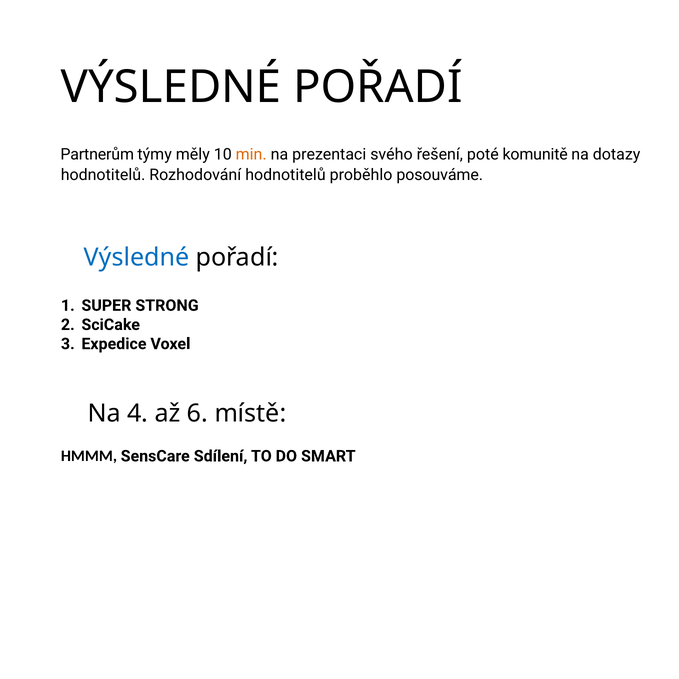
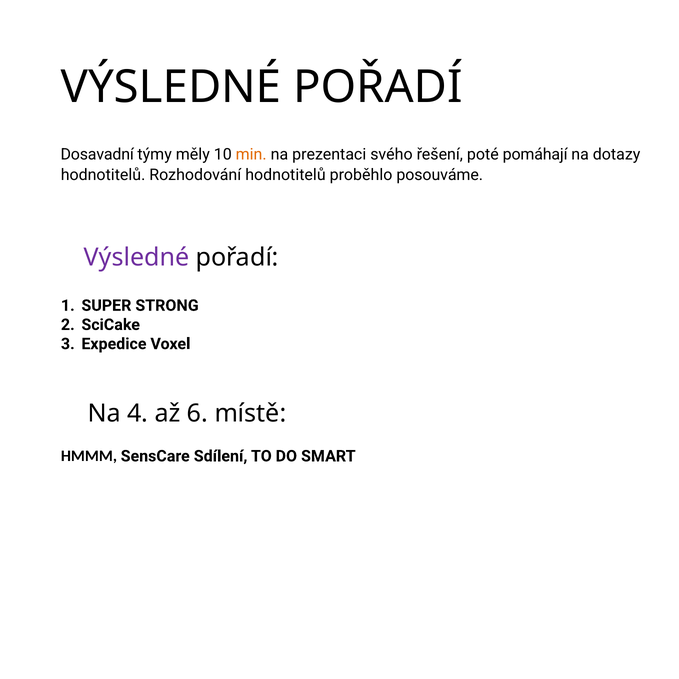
Partnerům: Partnerům -> Dosavadní
komunitě: komunitě -> pomáhají
Výsledné at (137, 258) colour: blue -> purple
